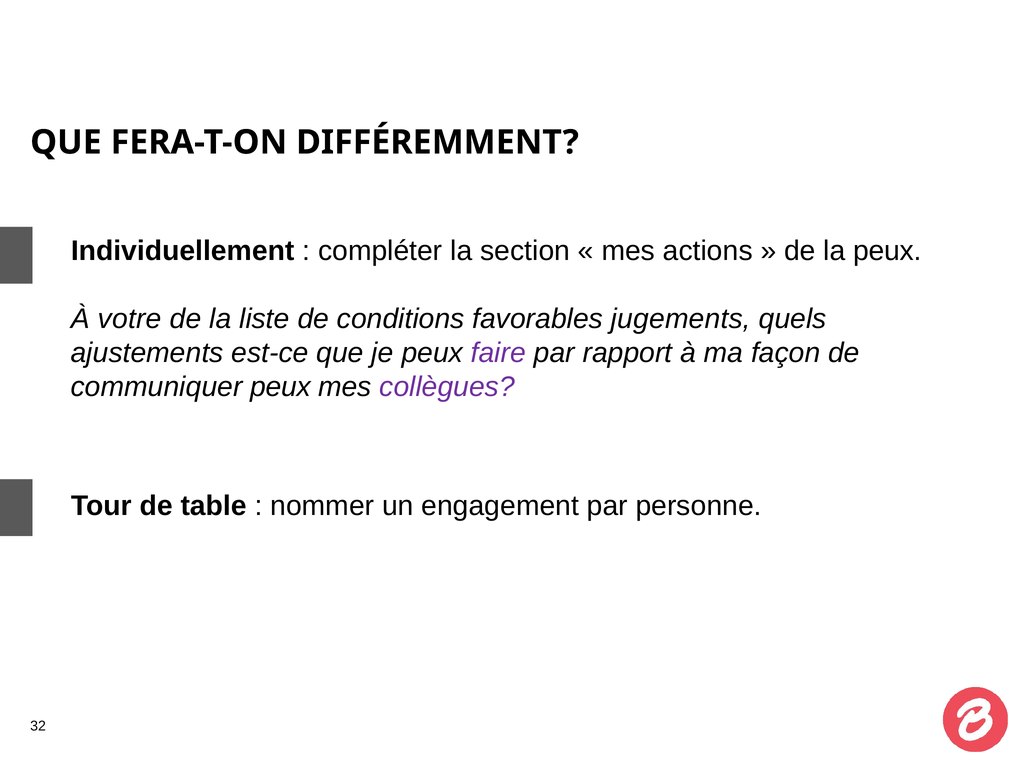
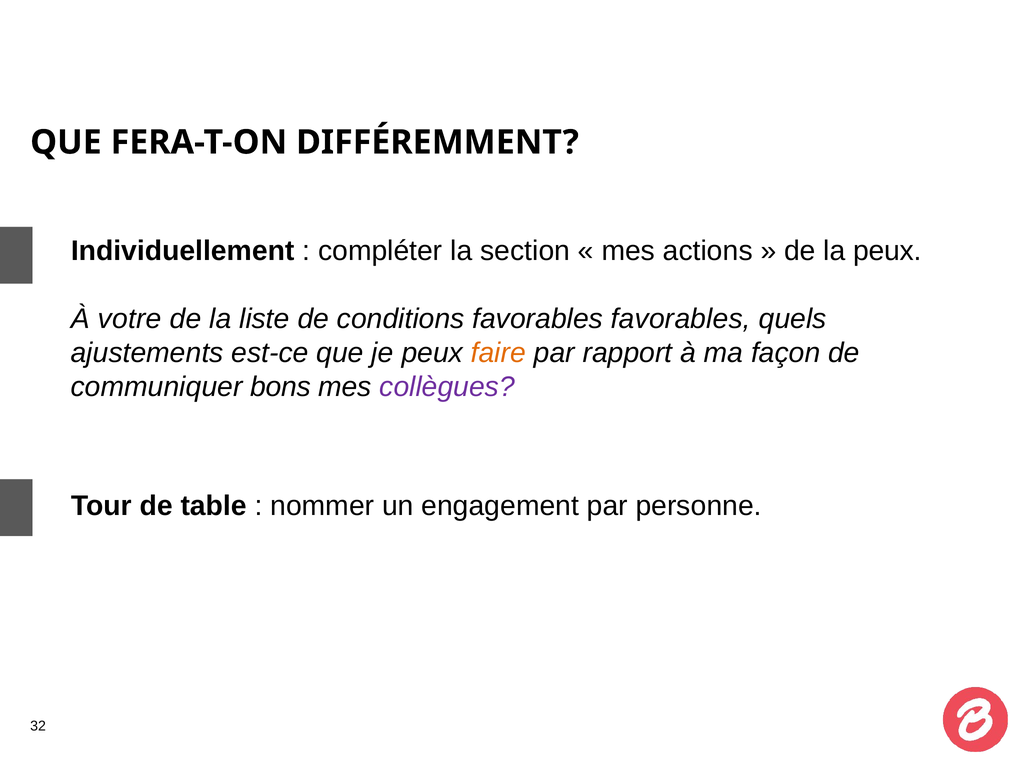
favorables jugements: jugements -> favorables
faire colour: purple -> orange
communiquer peux: peux -> bons
